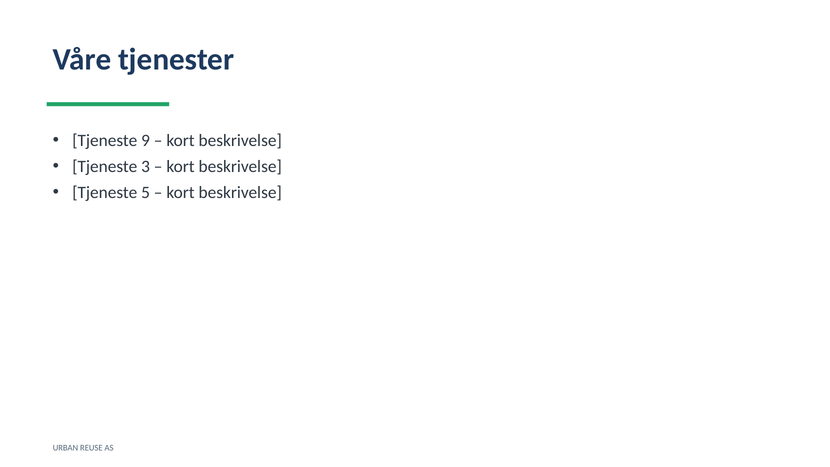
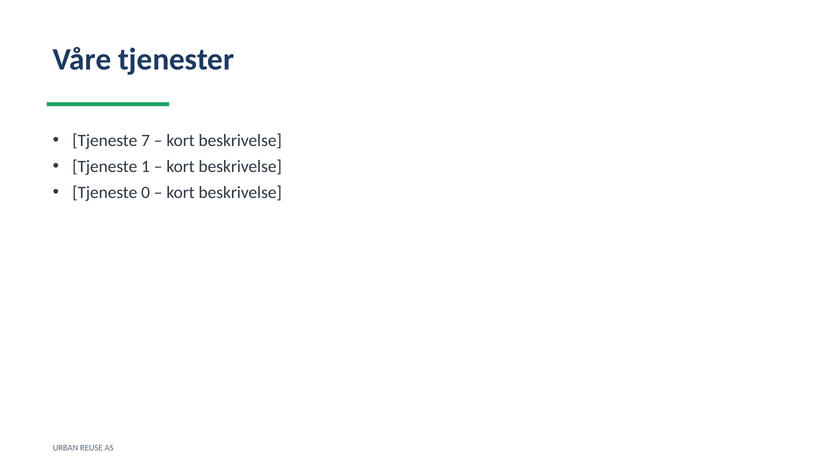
9: 9 -> 7
3: 3 -> 1
5: 5 -> 0
